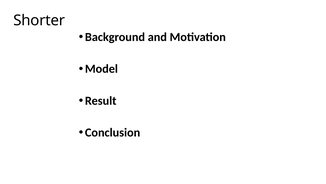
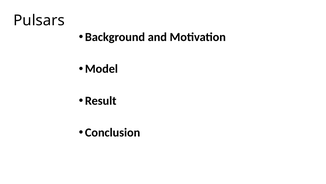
Shorter: Shorter -> Pulsars
